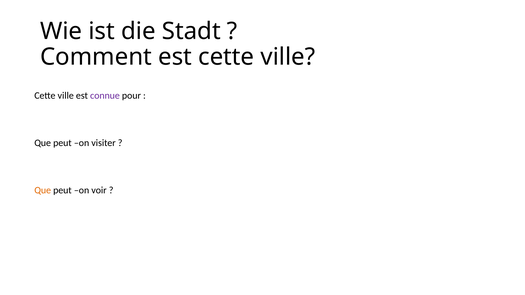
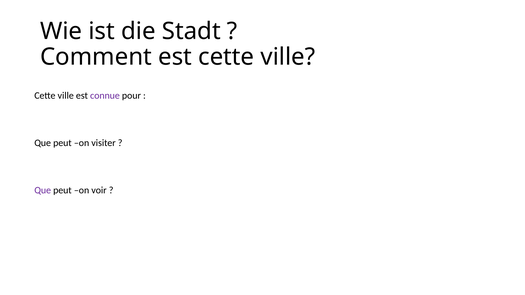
Que at (43, 190) colour: orange -> purple
